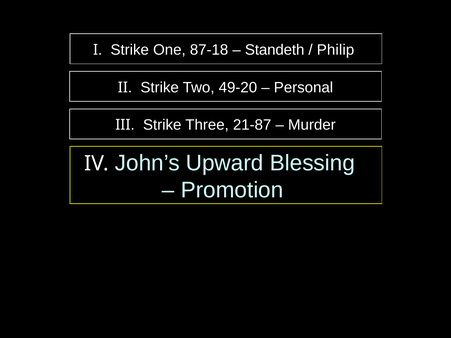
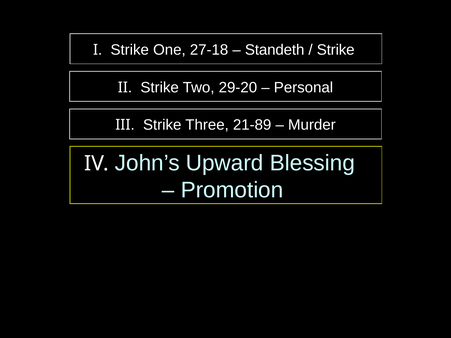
87-18: 87-18 -> 27-18
Philip at (336, 50): Philip -> Strike
49-20: 49-20 -> 29-20
21-87: 21-87 -> 21-89
